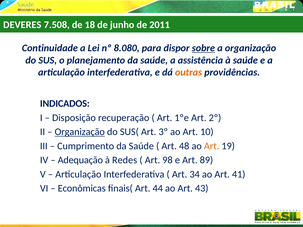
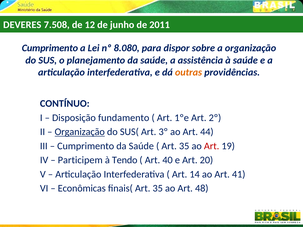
18: 18 -> 12
Continuidade at (50, 48): Continuidade -> Cumprimento
sobre underline: present -> none
INDICADOS: INDICADOS -> CONTÍNUO
recuperação: recuperação -> fundamento
10: 10 -> 44
48 at (184, 146): 48 -> 35
Art at (212, 146) colour: orange -> red
Adequação: Adequação -> Participem
Redes: Redes -> Tendo
98: 98 -> 40
89: 89 -> 20
34: 34 -> 14
finais( Art 44: 44 -> 35
43: 43 -> 48
